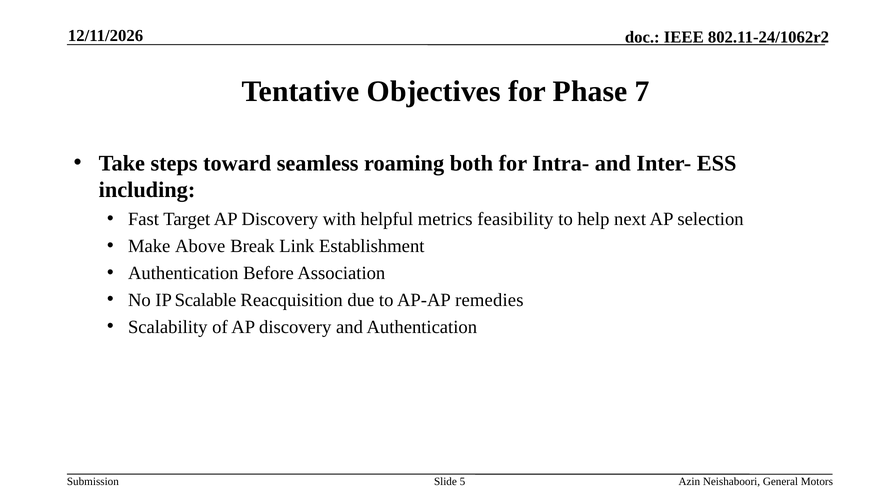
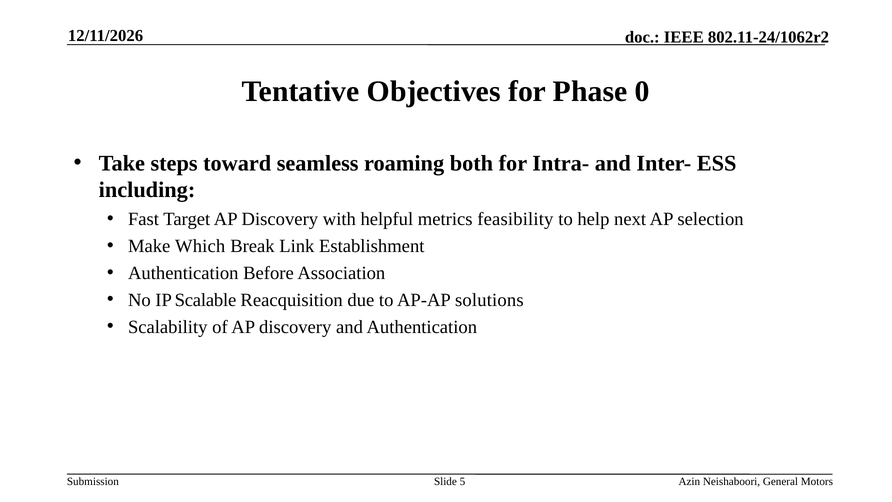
7: 7 -> 0
Above: Above -> Which
remedies: remedies -> solutions
